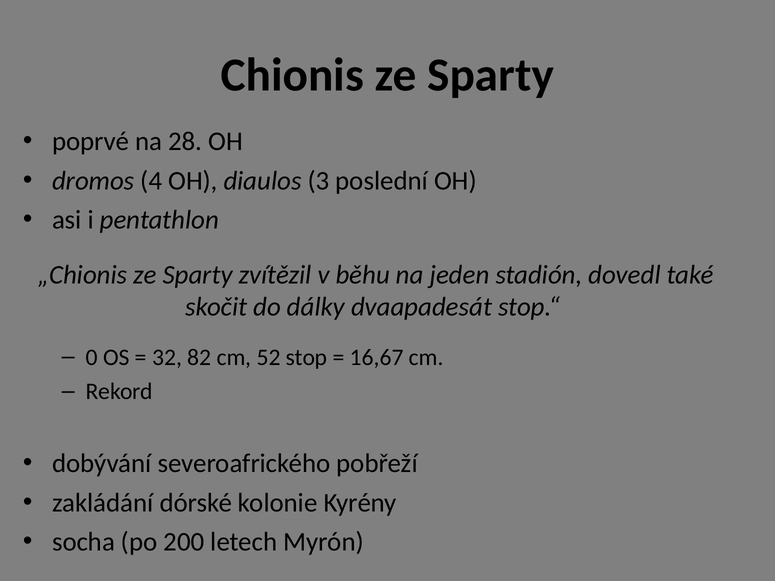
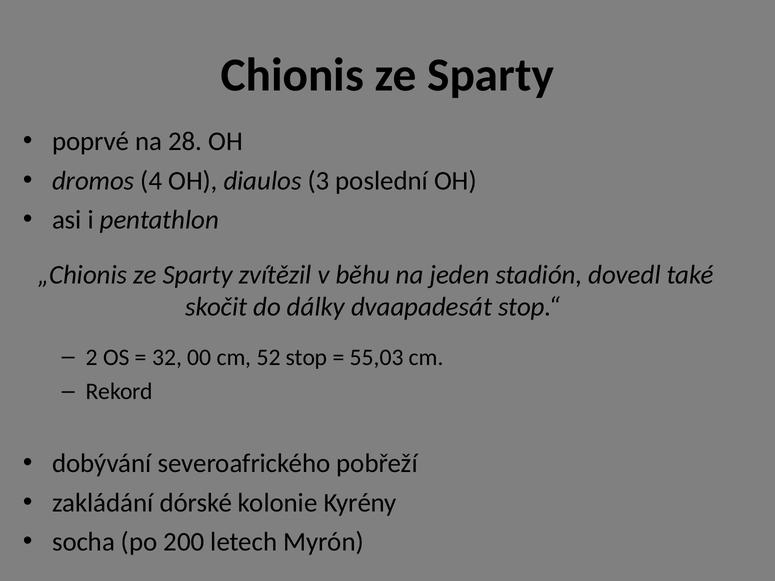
0: 0 -> 2
82: 82 -> 00
16,67: 16,67 -> 55,03
